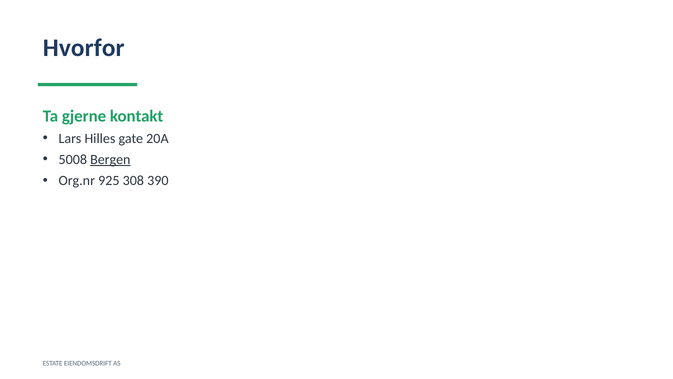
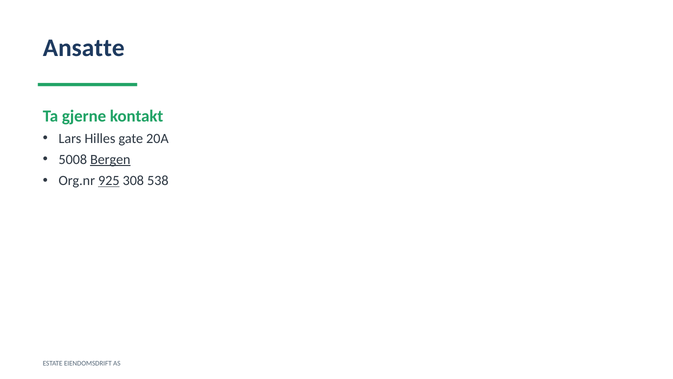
Hvorfor: Hvorfor -> Ansatte
925 underline: none -> present
390: 390 -> 538
